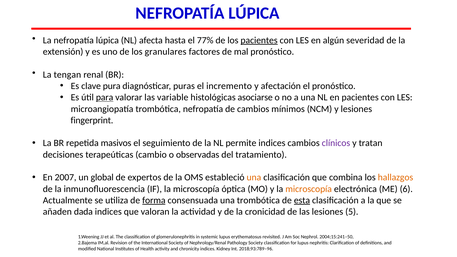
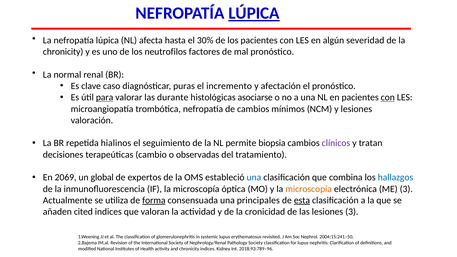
LÚPICA at (254, 13) underline: none -> present
77%: 77% -> 30%
pacientes at (259, 40) underline: present -> none
extensión at (63, 52): extensión -> chronicity
granulares: granulares -> neutrofilos
tengan: tengan -> normal
pura: pura -> caso
variable: variable -> durante
con at (388, 97) underline: none -> present
fingerprint: fingerprint -> valoración
masivos: masivos -> hialinos
permite indices: indices -> biopsia
2007: 2007 -> 2069
una at (254, 177) colour: orange -> blue
hallazgos colour: orange -> blue
ME 6: 6 -> 3
una trombótica: trombótica -> principales
dada: dada -> cited
lesiones 5: 5 -> 3
